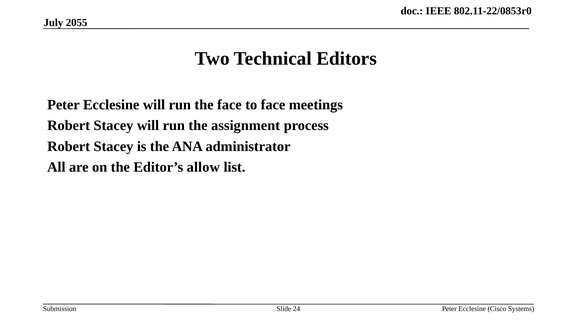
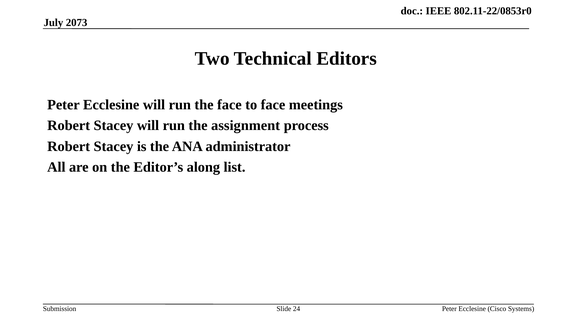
2055: 2055 -> 2073
allow: allow -> along
